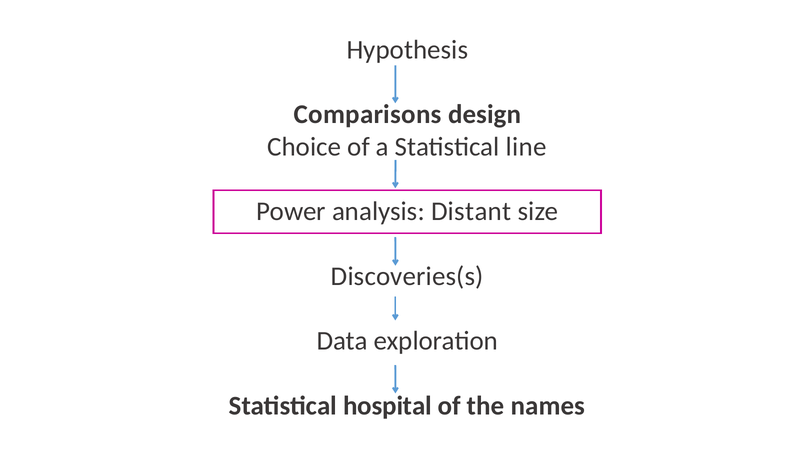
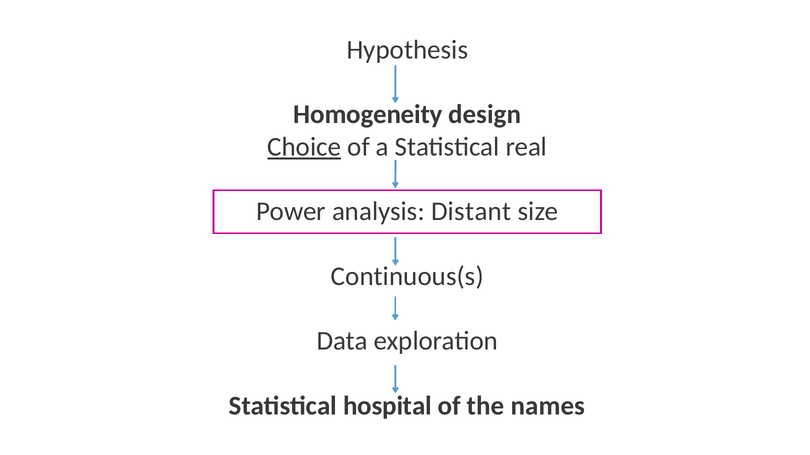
Comparisons: Comparisons -> Homogeneity
Choice underline: none -> present
line: line -> real
Discoveries(s: Discoveries(s -> Continuous(s
